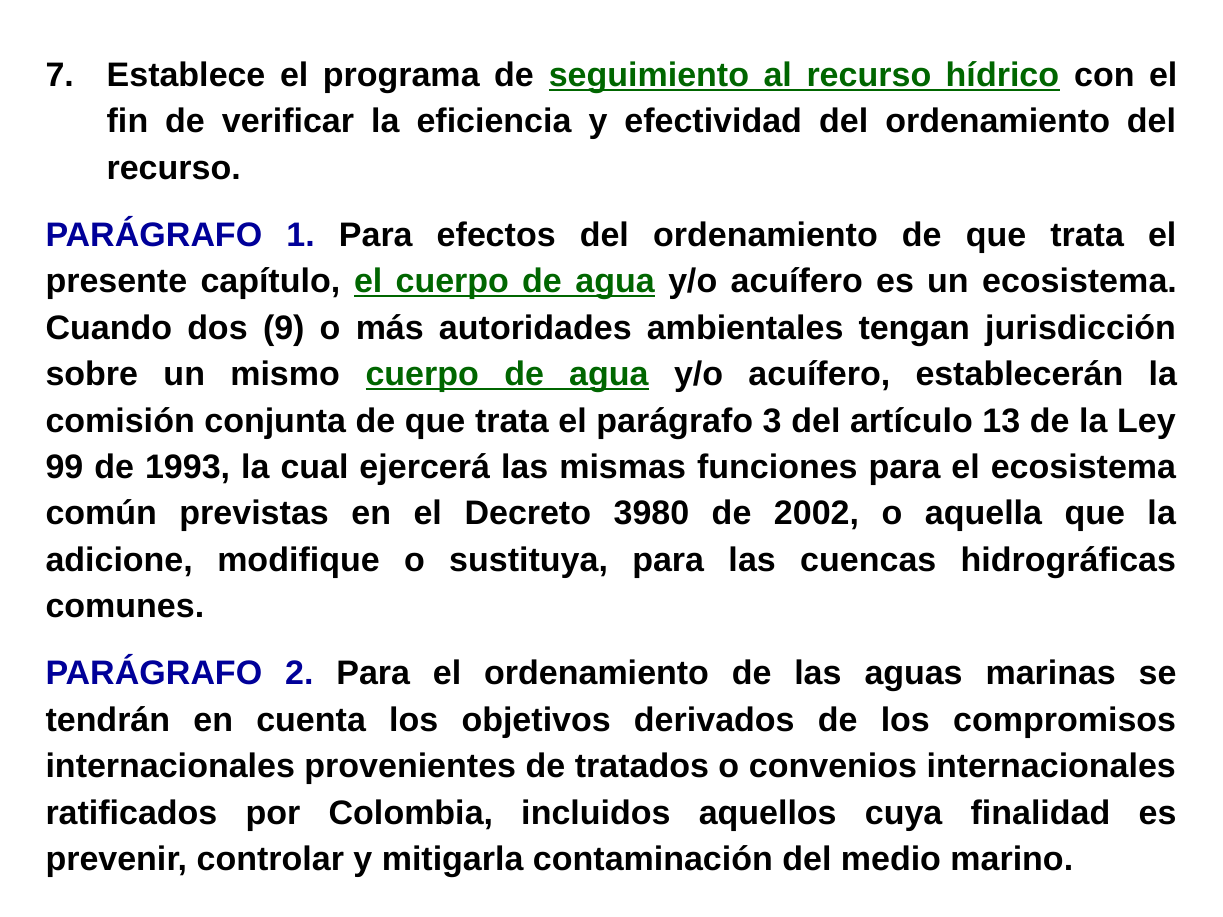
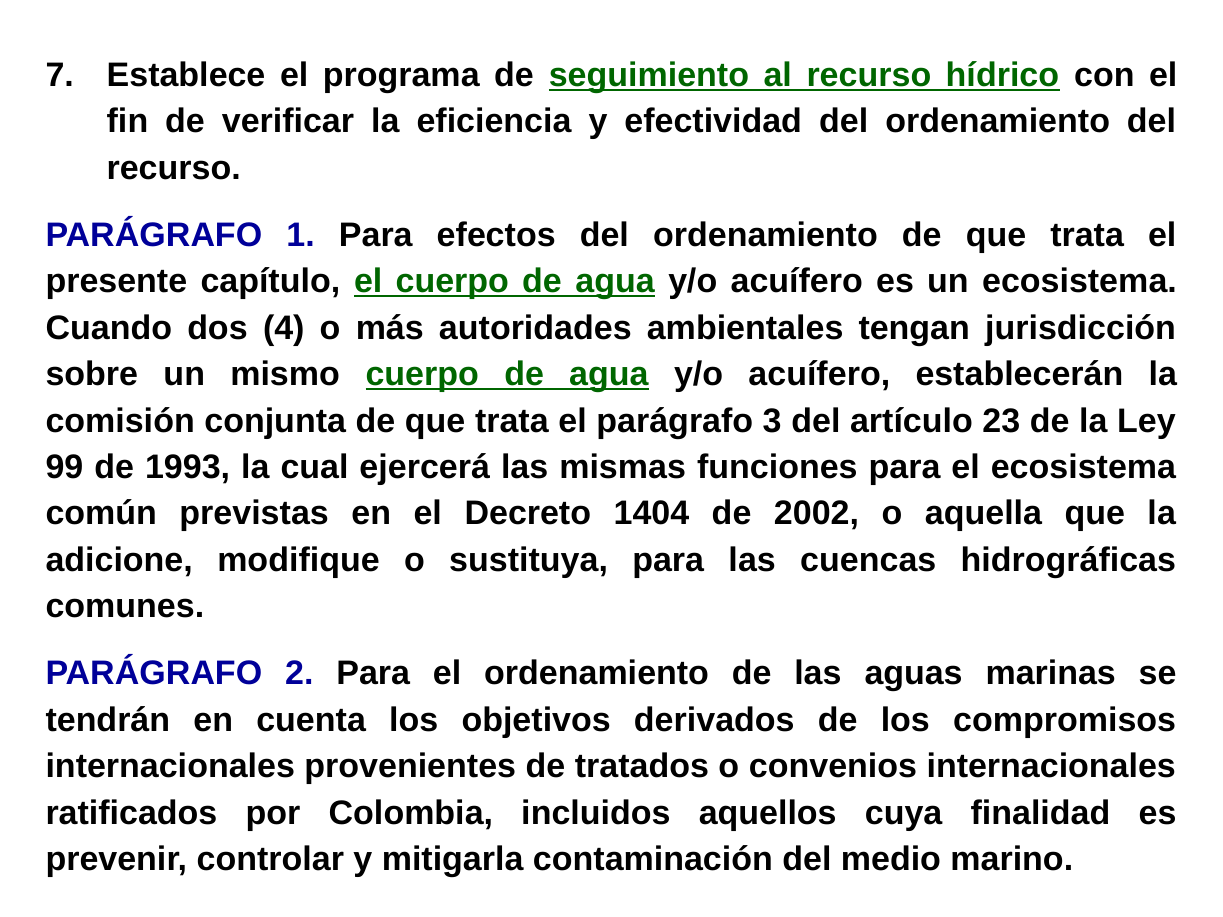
9: 9 -> 4
13: 13 -> 23
3980: 3980 -> 1404
